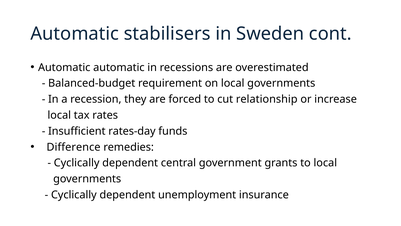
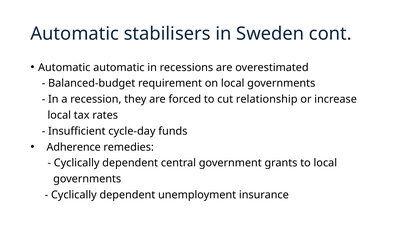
rates-day: rates-day -> cycle-day
Difference: Difference -> Adherence
